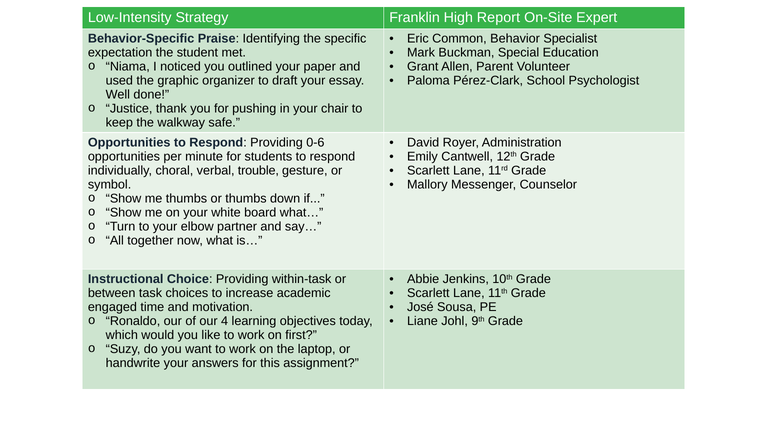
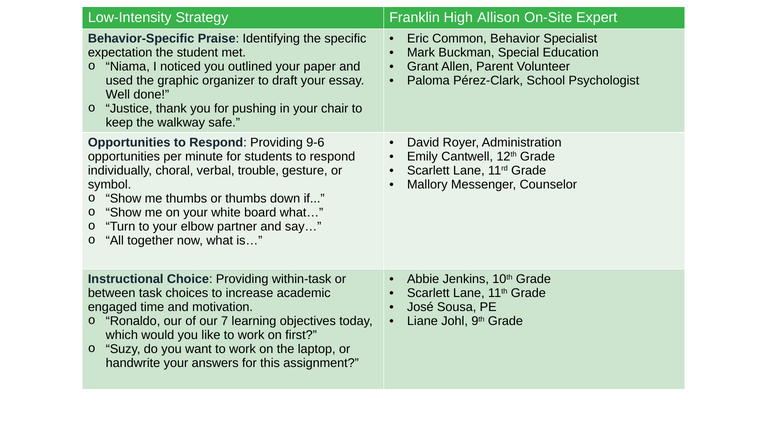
Report: Report -> Allison
0-6: 0-6 -> 9-6
4: 4 -> 7
